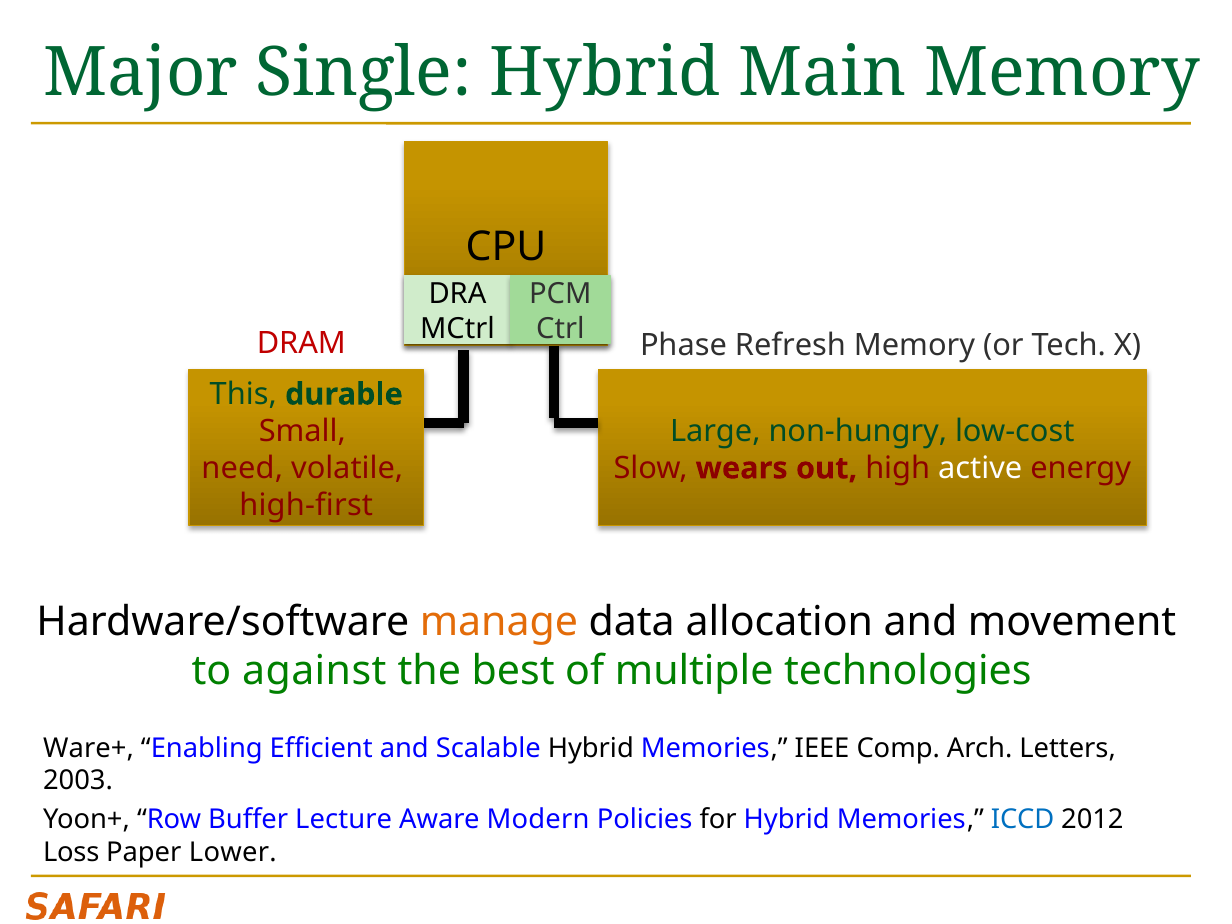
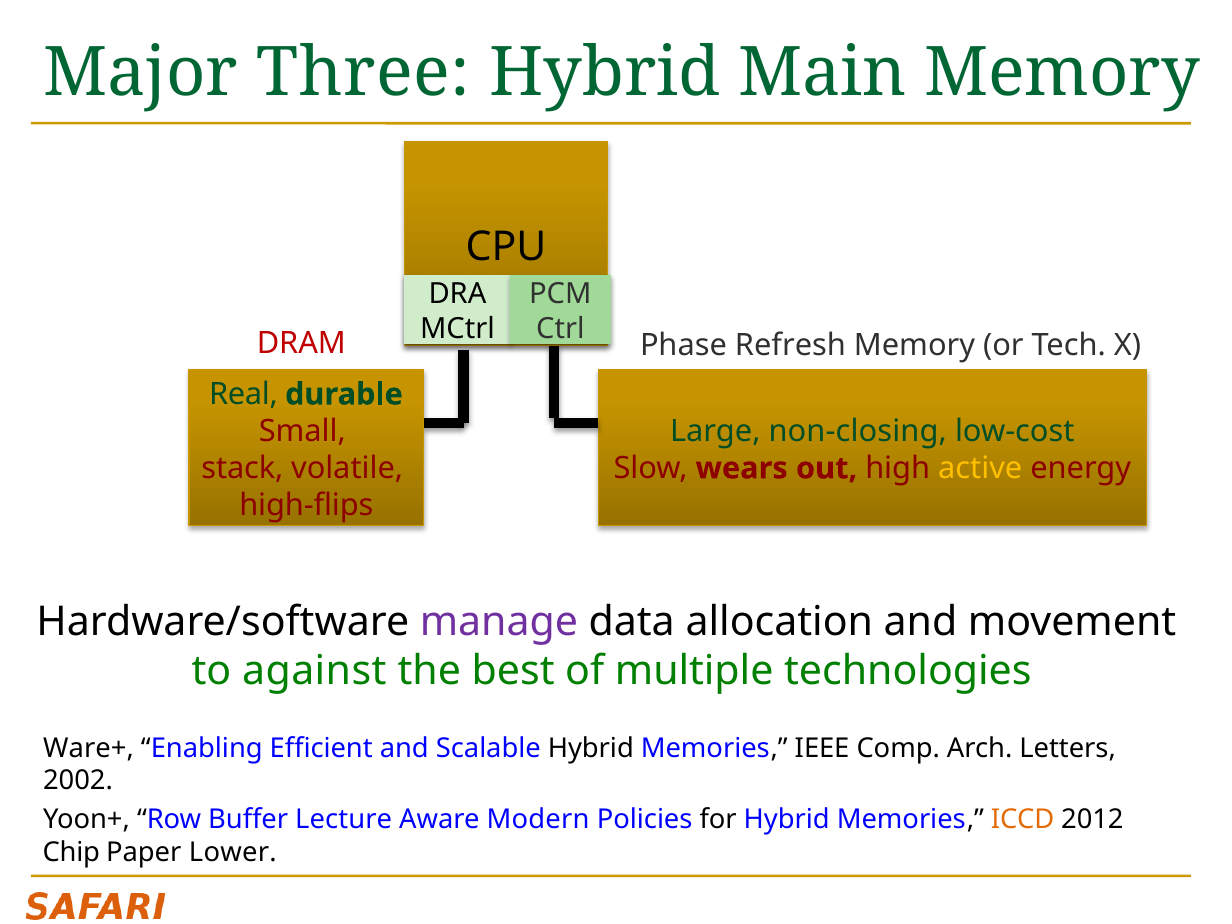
Single: Single -> Three
This: This -> Real
non-hungry: non-hungry -> non-closing
need: need -> stack
active colour: white -> yellow
high-first: high-first -> high-flips
manage colour: orange -> purple
2003: 2003 -> 2002
ICCD colour: blue -> orange
Loss: Loss -> Chip
